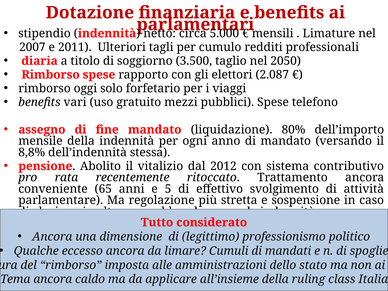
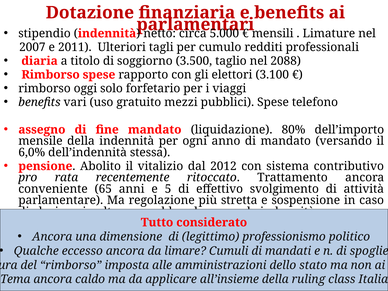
2050: 2050 -> 2088
2.087: 2.087 -> 3.100
8,8%: 8,8% -> 6,0%
